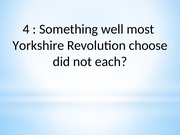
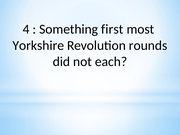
well: well -> first
choose: choose -> rounds
